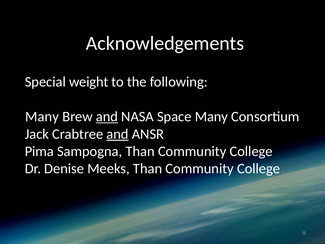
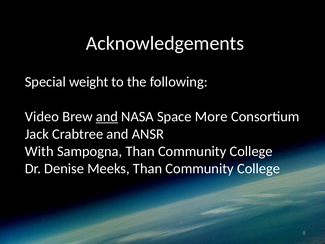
Many at (42, 117): Many -> Video
Space Many: Many -> More
and at (118, 134) underline: present -> none
Pima: Pima -> With
